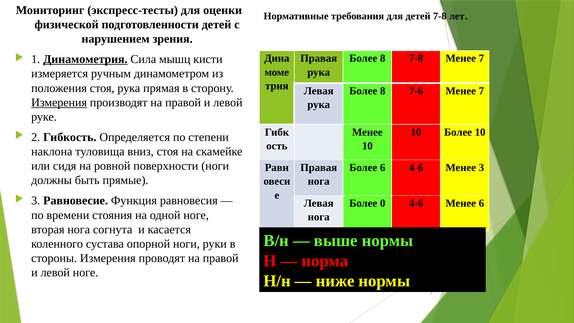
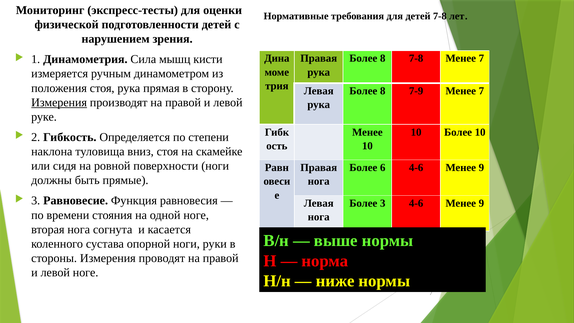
Динамометрия underline: present -> none
7-6: 7-6 -> 7-9
6 4-6 Менее 3: 3 -> 9
Более 0: 0 -> 3
6 at (481, 203): 6 -> 9
